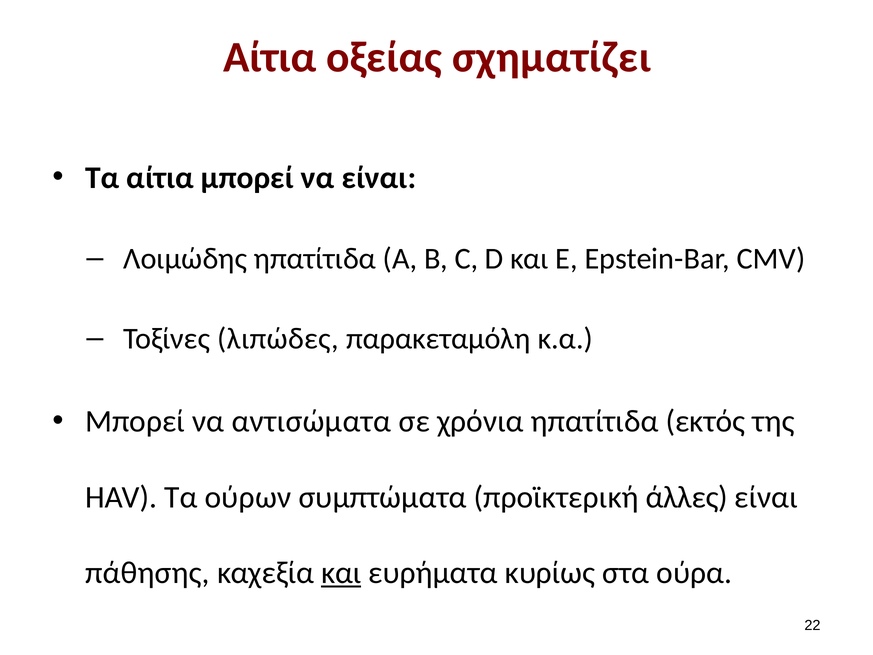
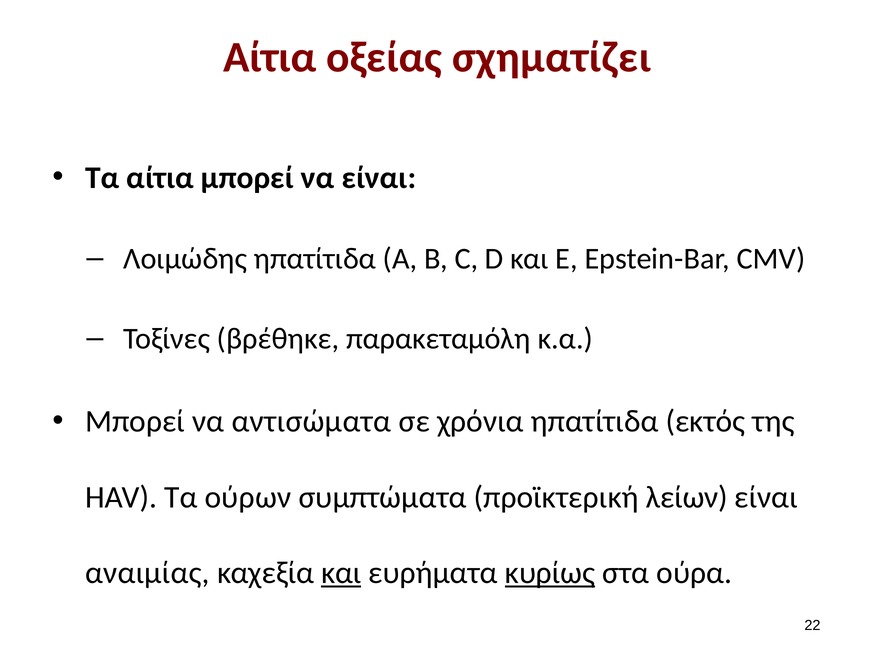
λιπώδες: λιπώδες -> βρέθηκε
άλλες: άλλες -> λείων
πάθησης: πάθησης -> αναιμίας
κυρίως underline: none -> present
